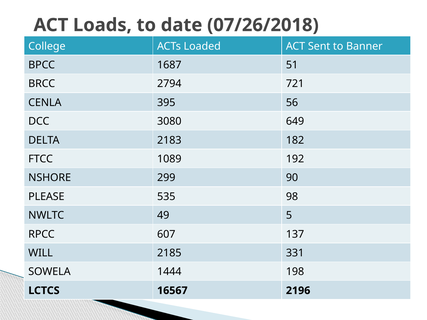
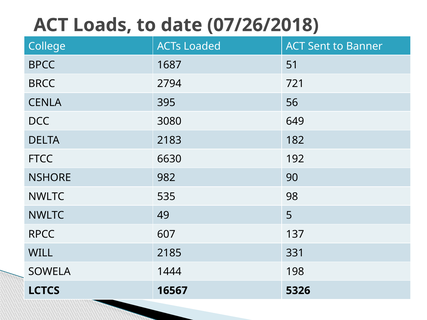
1089: 1089 -> 6630
299: 299 -> 982
PLEASE at (46, 197): PLEASE -> NWLTC
2196: 2196 -> 5326
